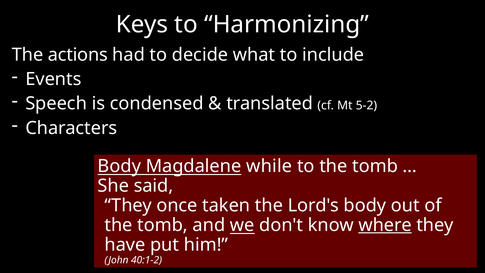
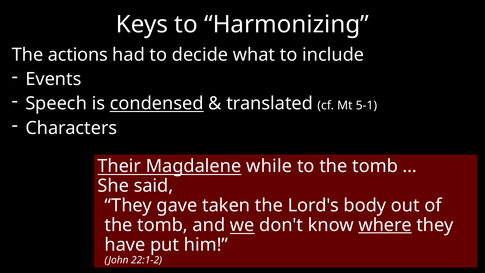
condensed underline: none -> present
5-2: 5-2 -> 5-1
Body at (119, 166): Body -> Their
once: once -> gave
40:1-2: 40:1-2 -> 22:1-2
